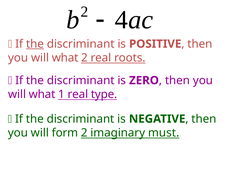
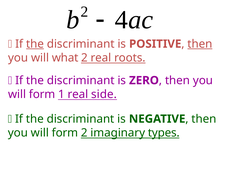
then at (200, 44) underline: none -> present
what at (42, 94): what -> form
type: type -> side
must: must -> types
